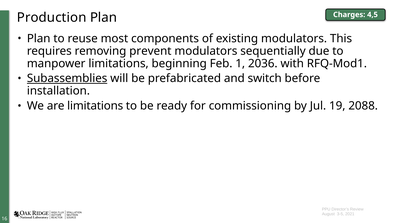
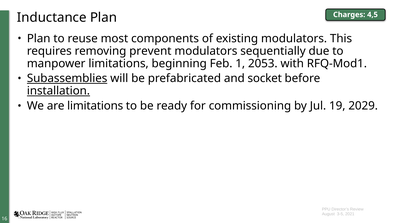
Production: Production -> Inductance
2036: 2036 -> 2053
switch: switch -> socket
installation underline: none -> present
2088: 2088 -> 2029
